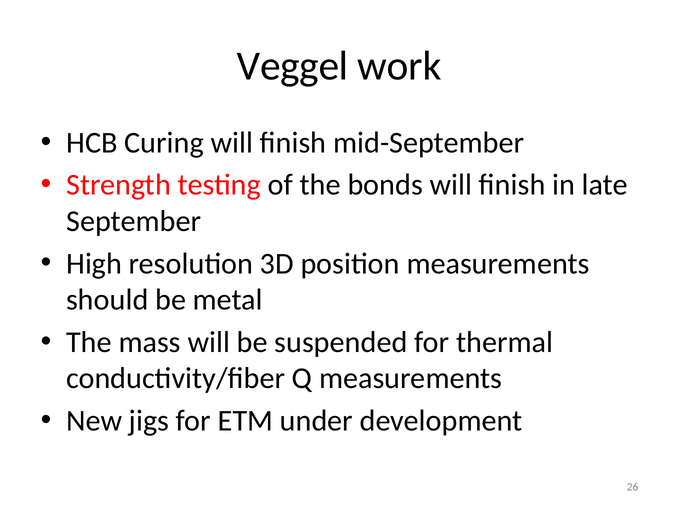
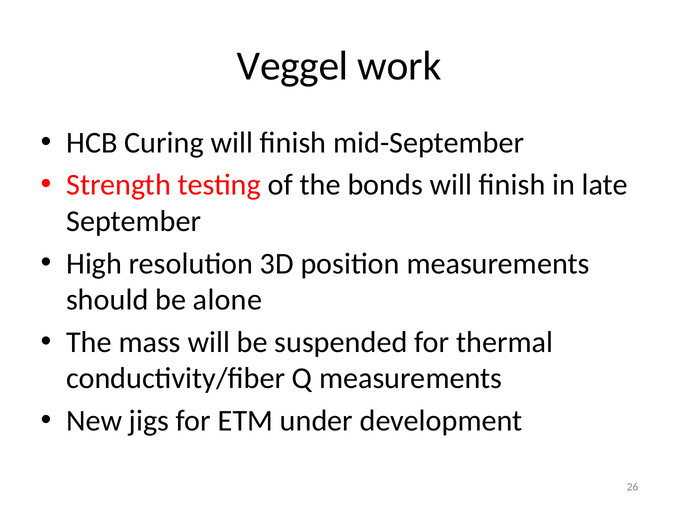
metal: metal -> alone
